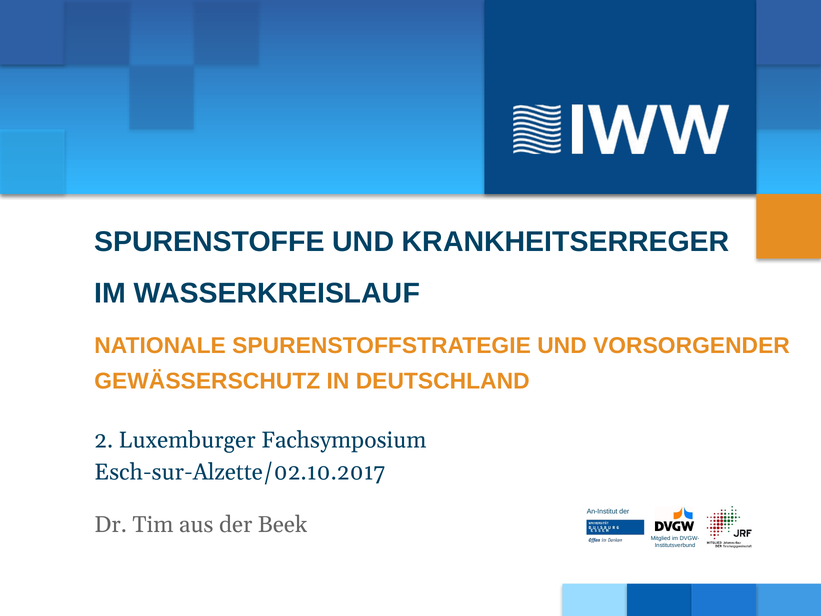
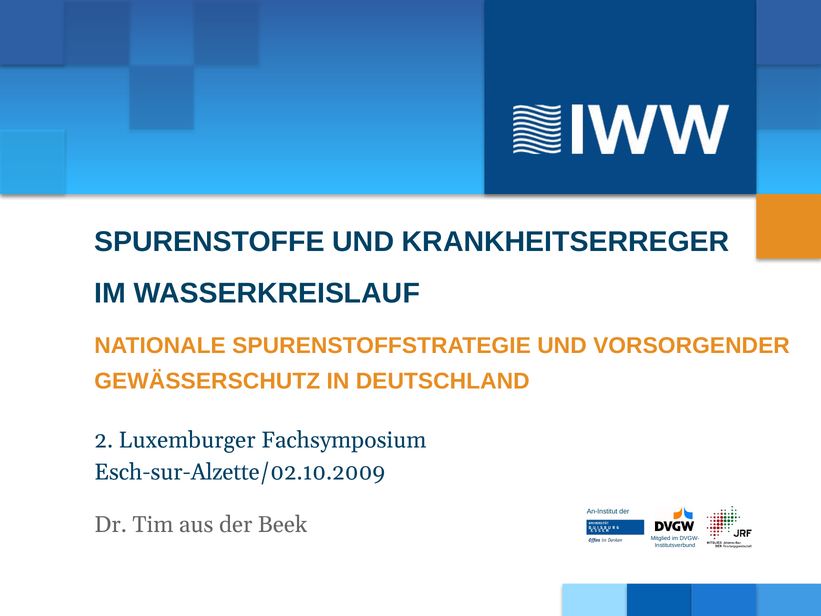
Esch-sur-Alzette/02.10.2017: Esch-sur-Alzette/02.10.2017 -> Esch-sur-Alzette/02.10.2009
